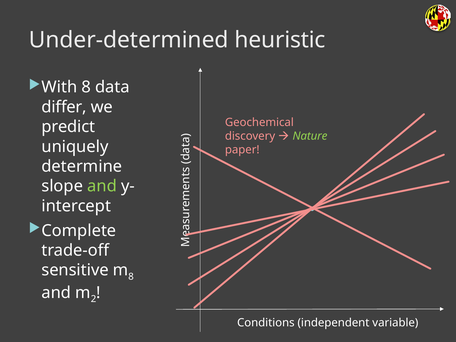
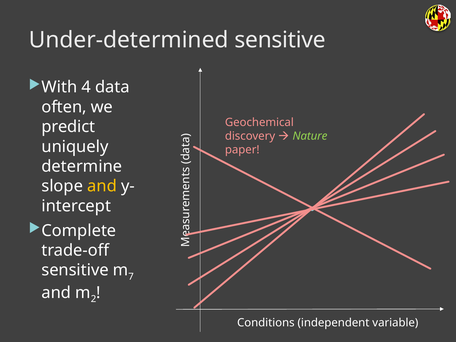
Under-determined heuristic: heuristic -> sensitive
With 8: 8 -> 4
differ: differ -> often
and at (102, 186) colour: light green -> yellow
8 at (131, 277): 8 -> 7
